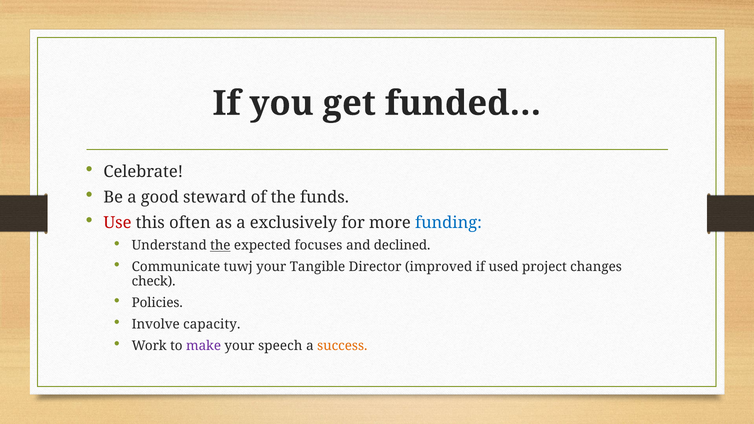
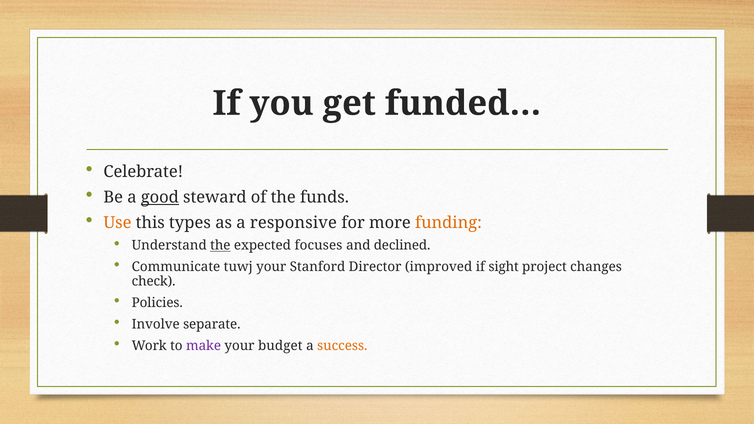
good underline: none -> present
Use colour: red -> orange
often: often -> types
exclusively: exclusively -> responsive
funding colour: blue -> orange
Tangible: Tangible -> Stanford
used: used -> sight
capacity: capacity -> separate
speech: speech -> budget
